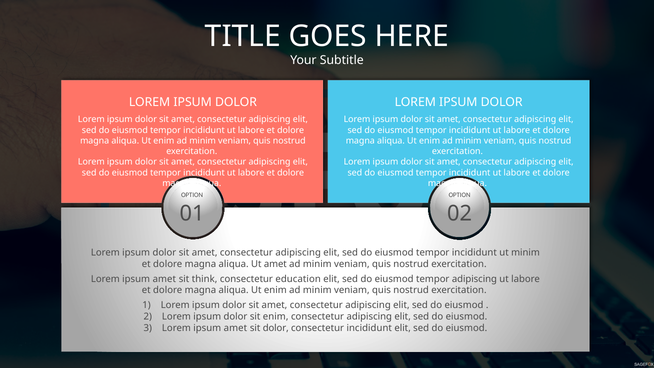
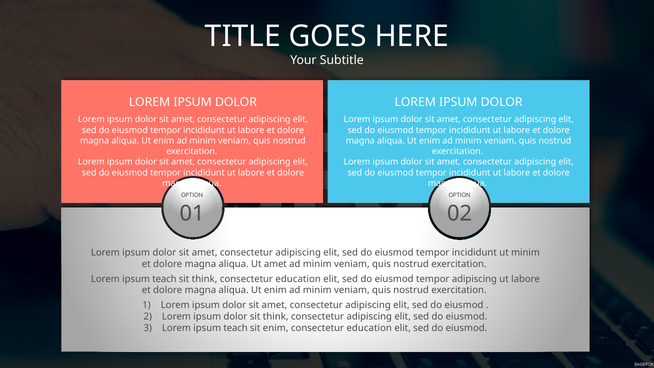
amet at (164, 279): amet -> teach
dolor sit enim: enim -> think
amet at (235, 328): amet -> teach
sit dolor: dolor -> enim
incididunt at (369, 328): incididunt -> education
